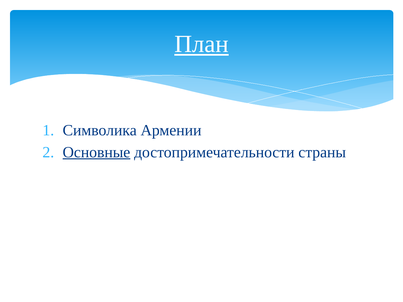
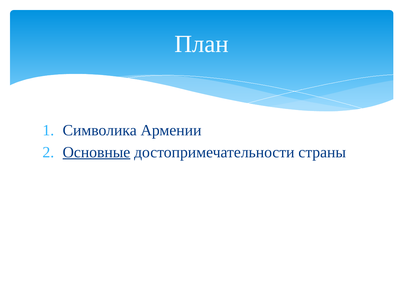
План underline: present -> none
